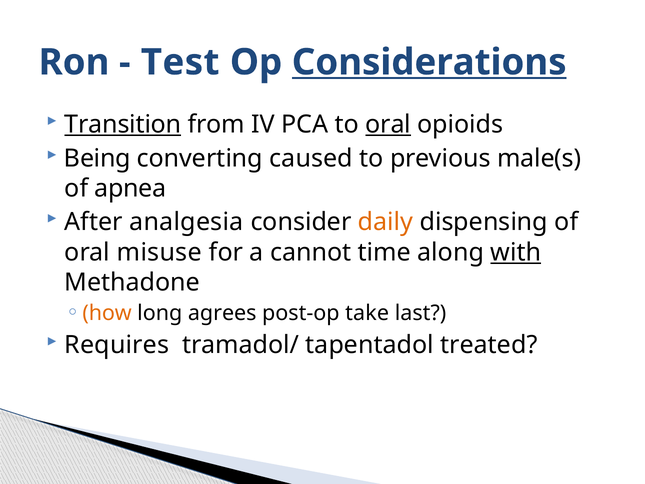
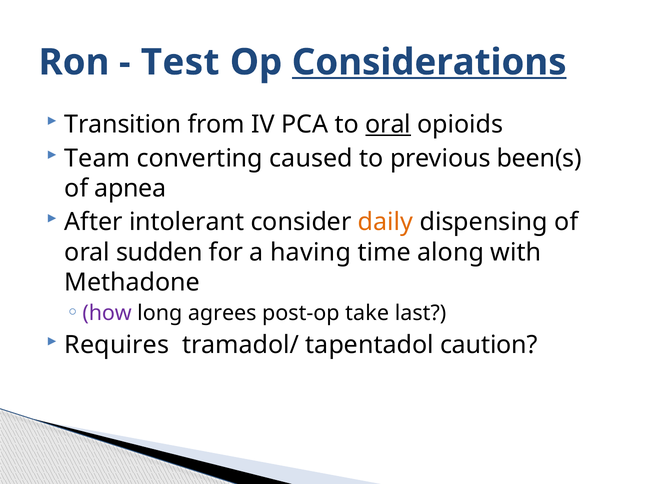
Transition underline: present -> none
Being: Being -> Team
male(s: male(s -> been(s
analgesia: analgesia -> intolerant
misuse: misuse -> sudden
cannot: cannot -> having
with underline: present -> none
how colour: orange -> purple
treated: treated -> caution
